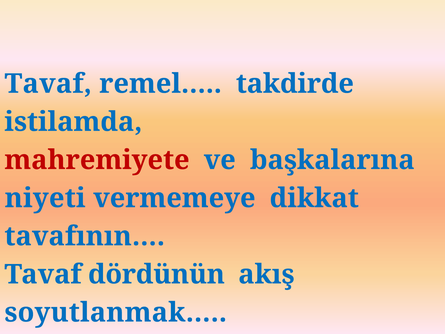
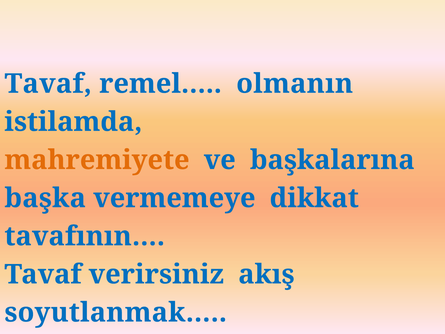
takdirde: takdirde -> olmanın
mahremiyete colour: red -> orange
niyeti: niyeti -> başka
dördünün: dördünün -> verirsiniz
